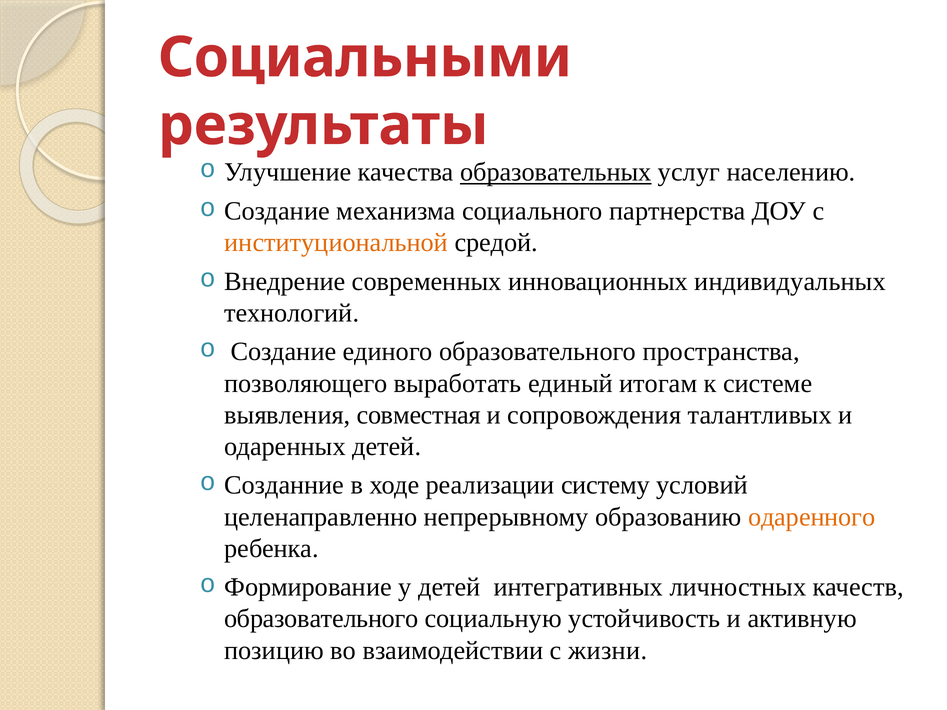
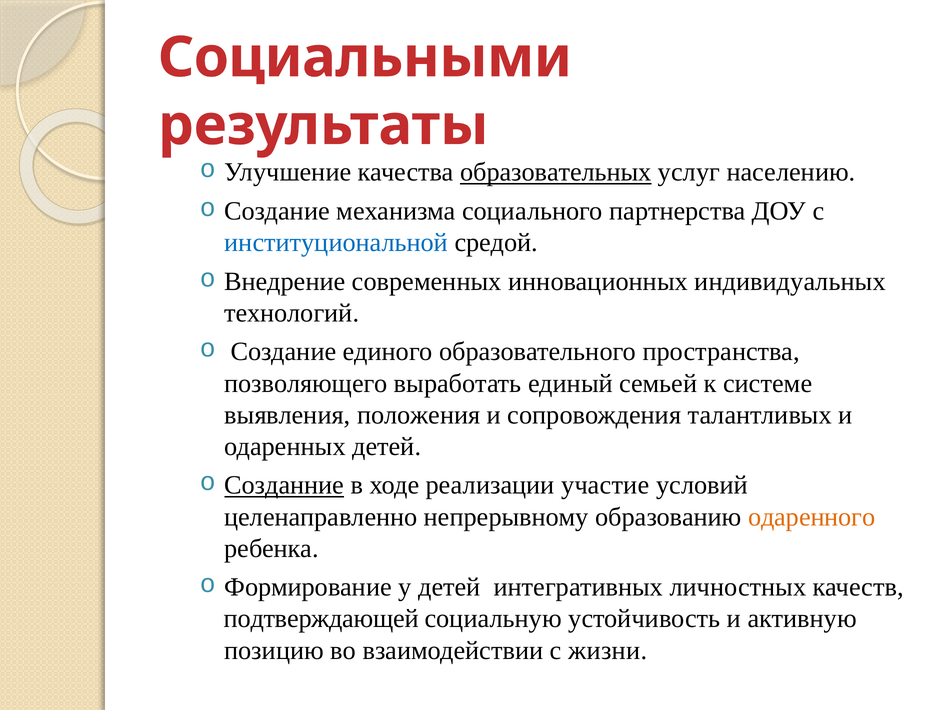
институциональной colour: orange -> blue
итогам: итогам -> семьей
совместная: совместная -> положения
Созданние underline: none -> present
систему: систему -> участие
образовательного at (321, 619): образовательного -> подтверждающей
